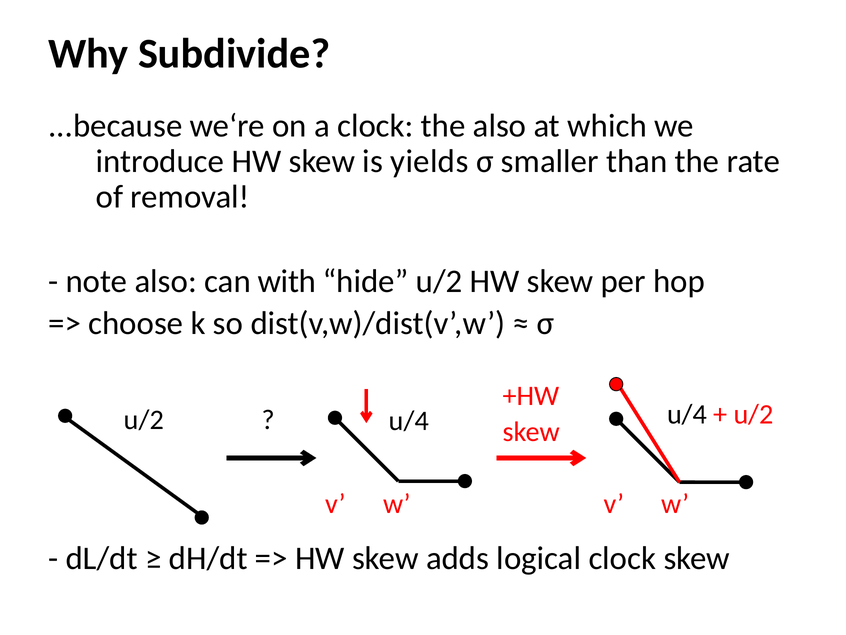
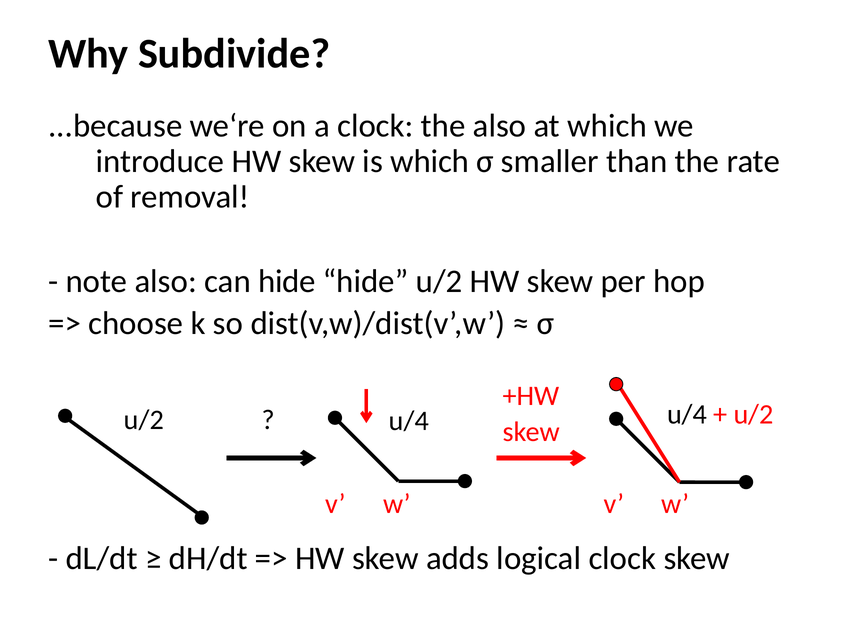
is yields: yields -> which
can with: with -> hide
